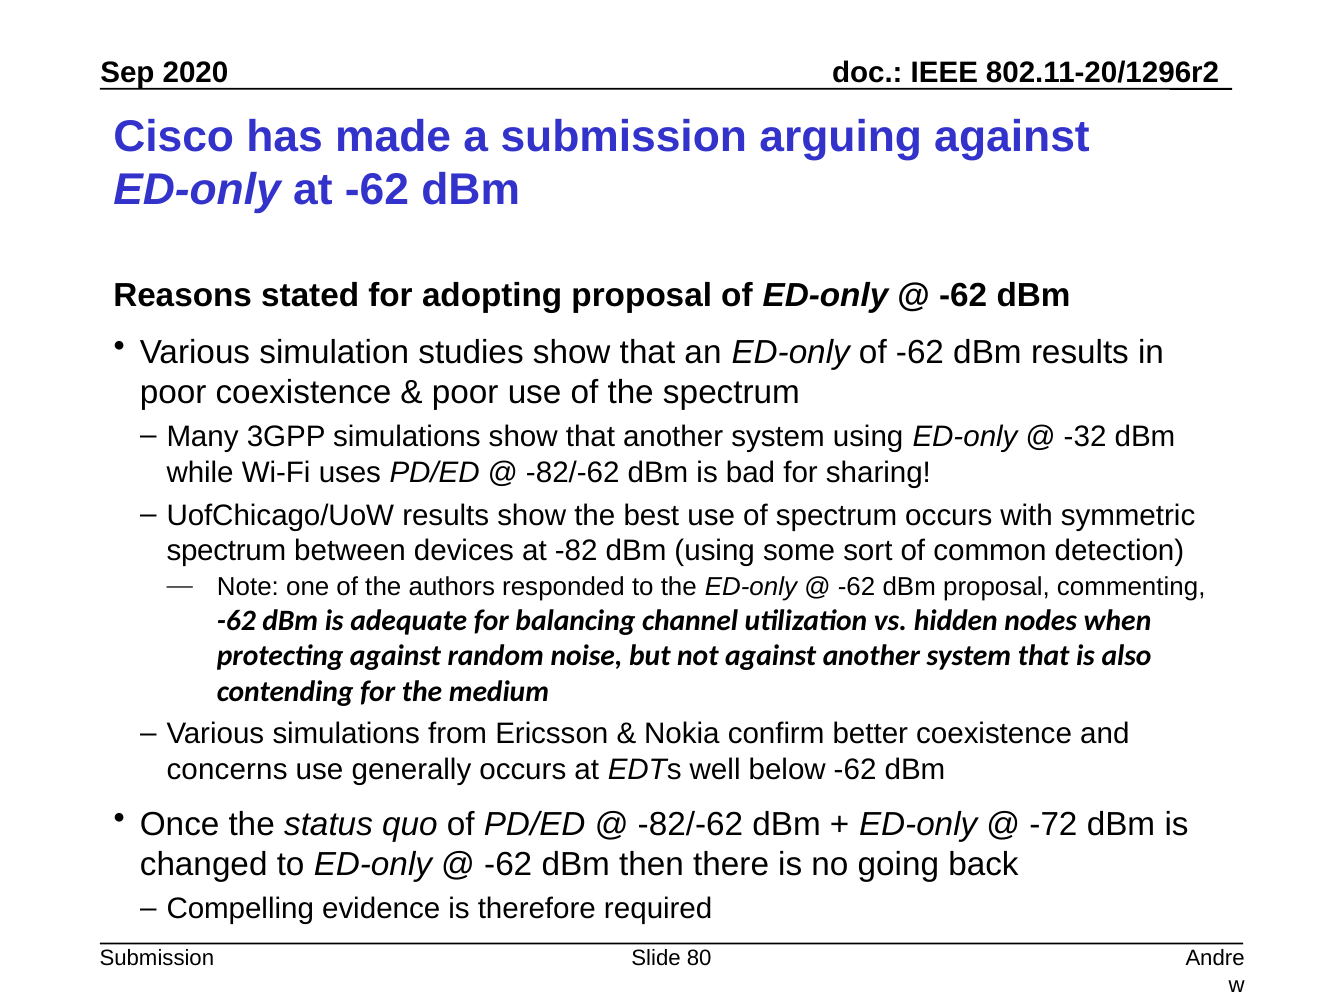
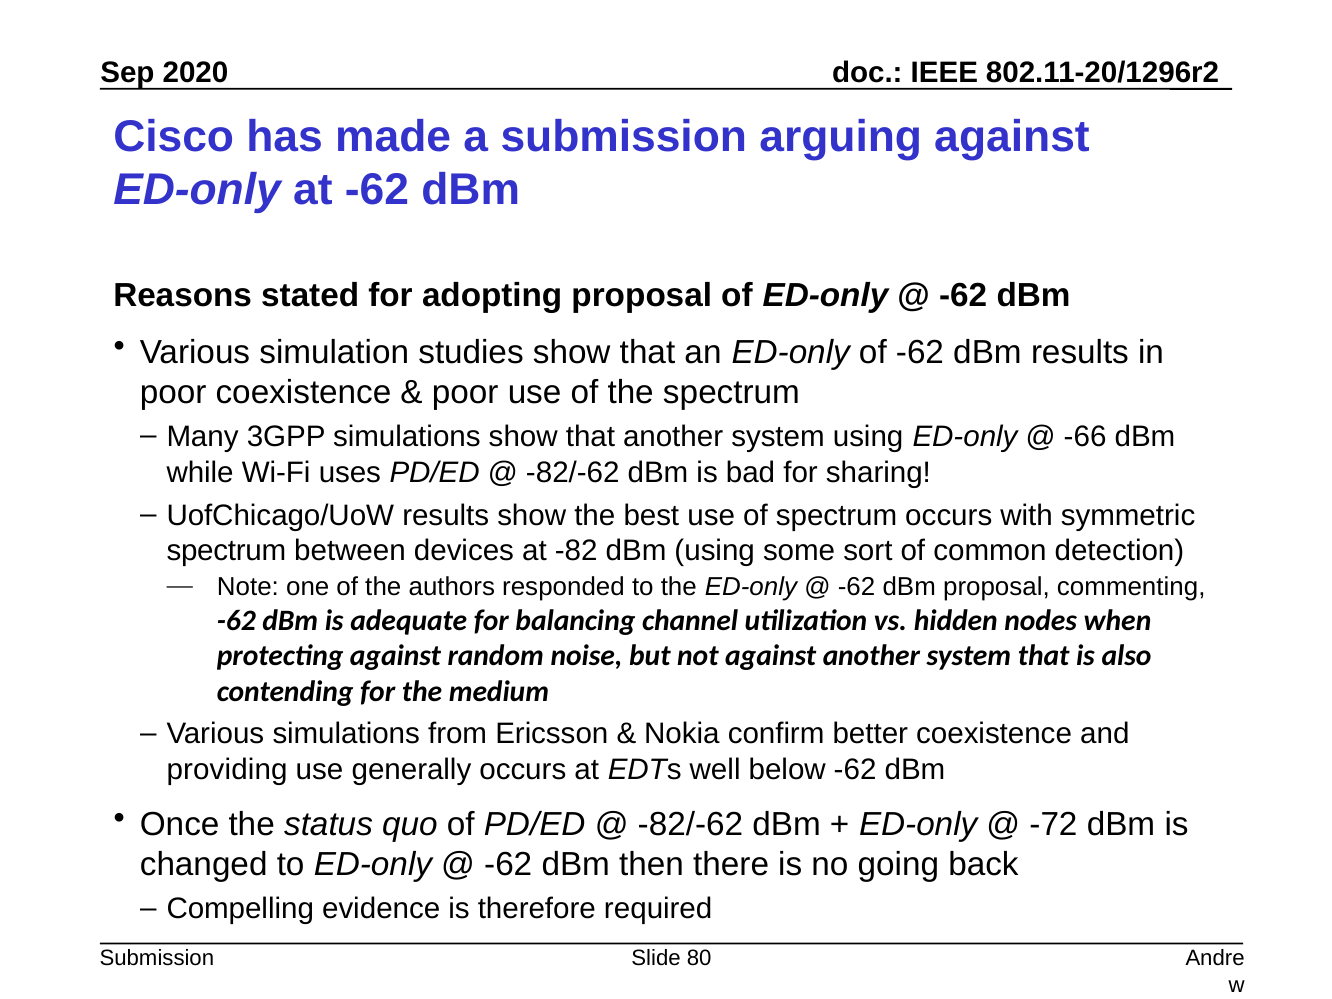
-32: -32 -> -66
concerns: concerns -> providing
